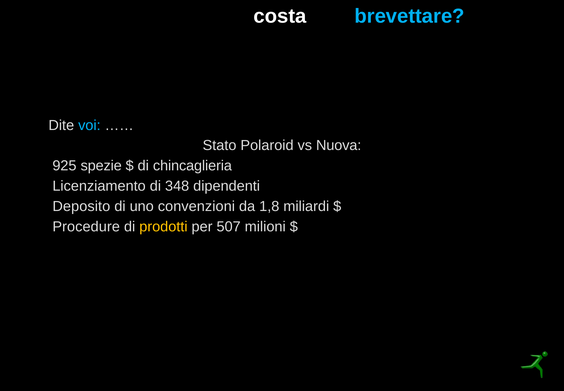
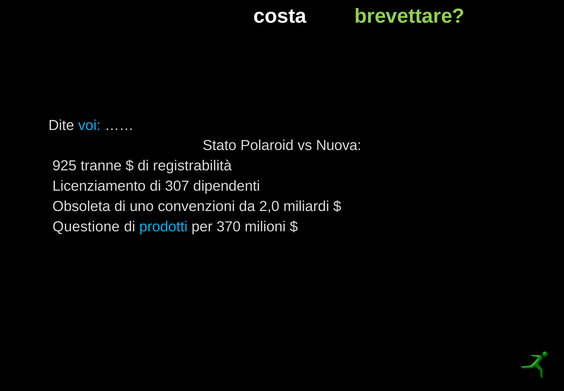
brevettare colour: light blue -> light green
spezie: spezie -> tranne
chincaglieria: chincaglieria -> registrabilità
348: 348 -> 307
Deposito: Deposito -> Obsoleta
1,8: 1,8 -> 2,0
Procedure: Procedure -> Questione
prodotti colour: yellow -> light blue
507: 507 -> 370
